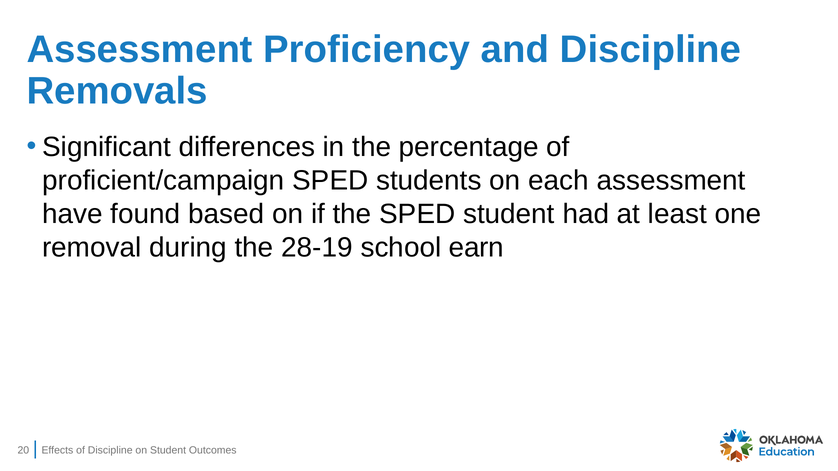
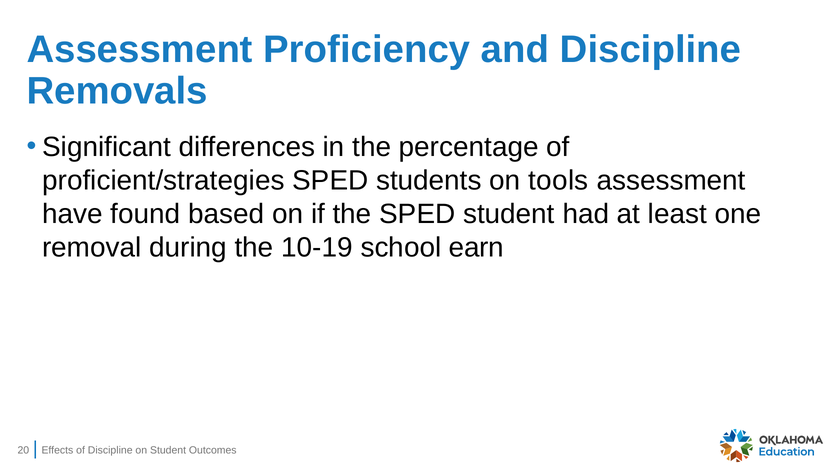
proficient/campaign: proficient/campaign -> proficient/strategies
each: each -> tools
28-19: 28-19 -> 10-19
